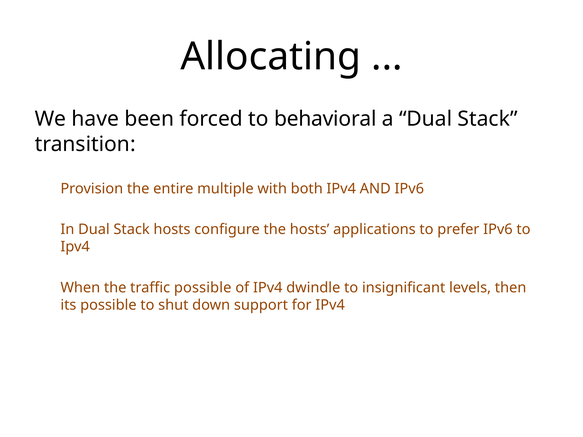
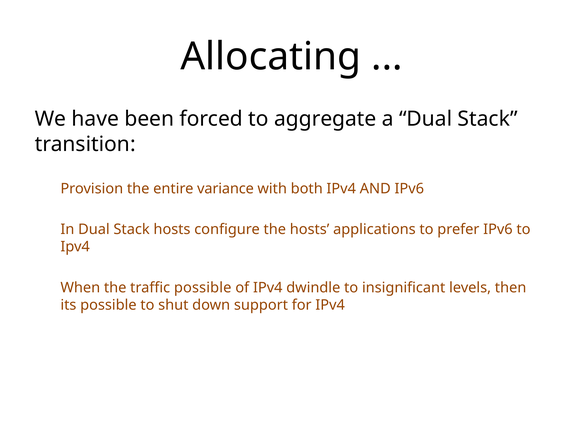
behavioral: behavioral -> aggregate
multiple: multiple -> variance
